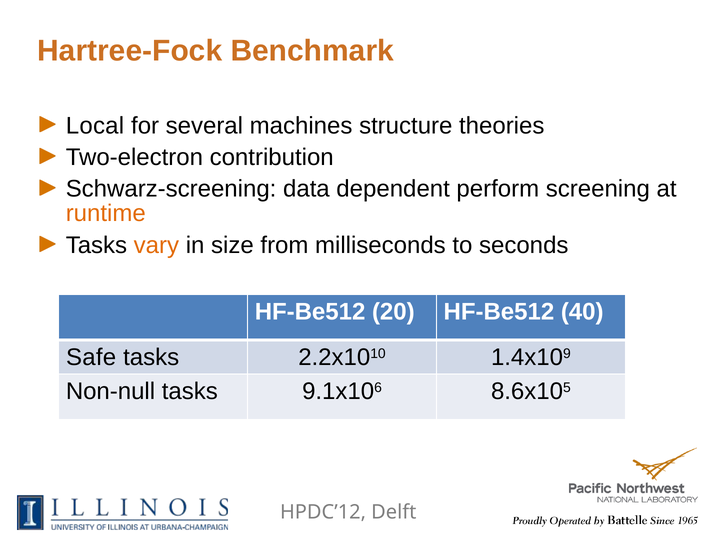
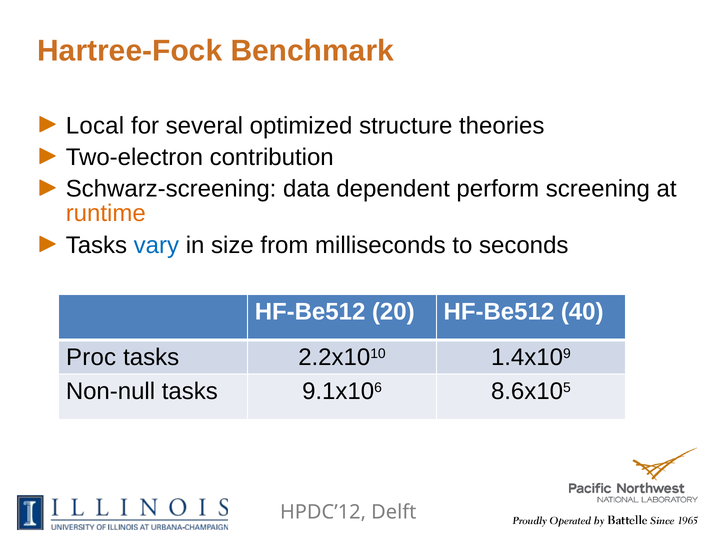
machines: machines -> optimized
vary colour: orange -> blue
Safe: Safe -> Proc
